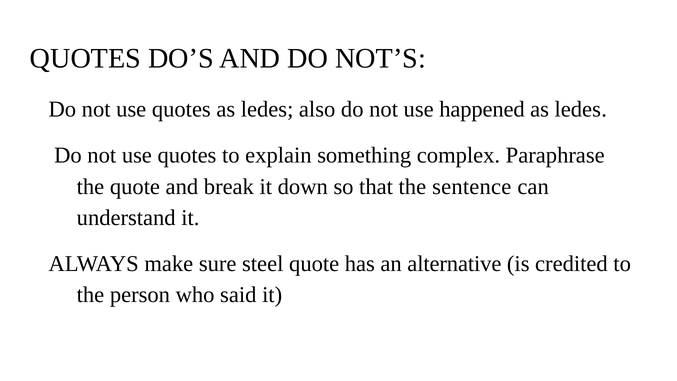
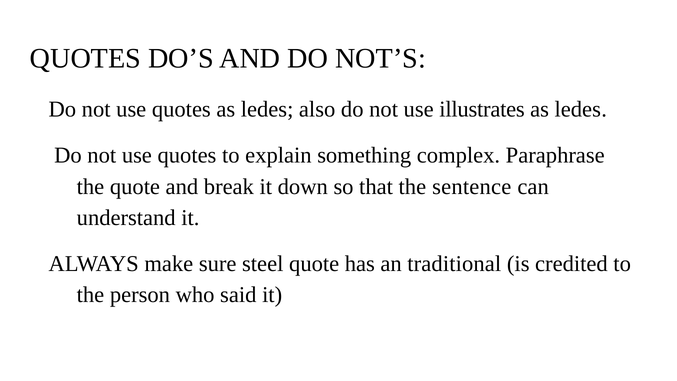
happened: happened -> illustrates
alternative: alternative -> traditional
